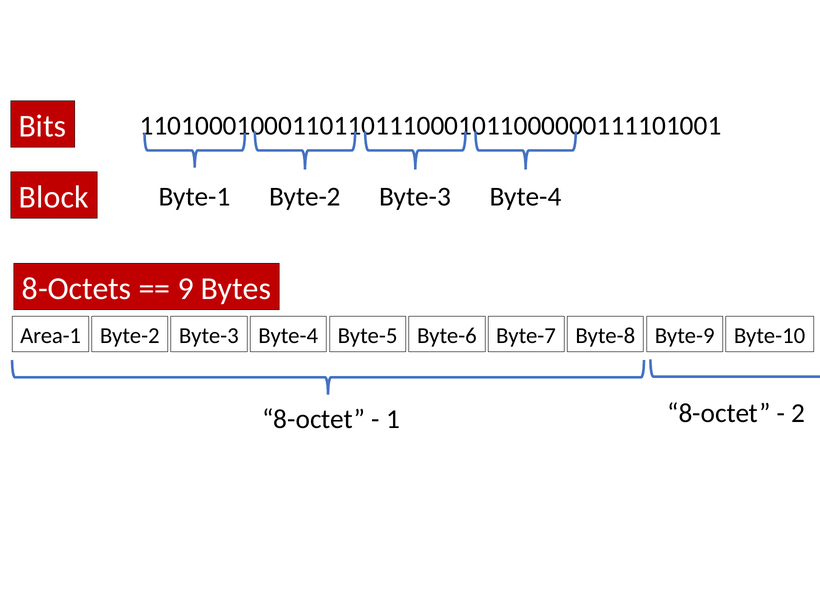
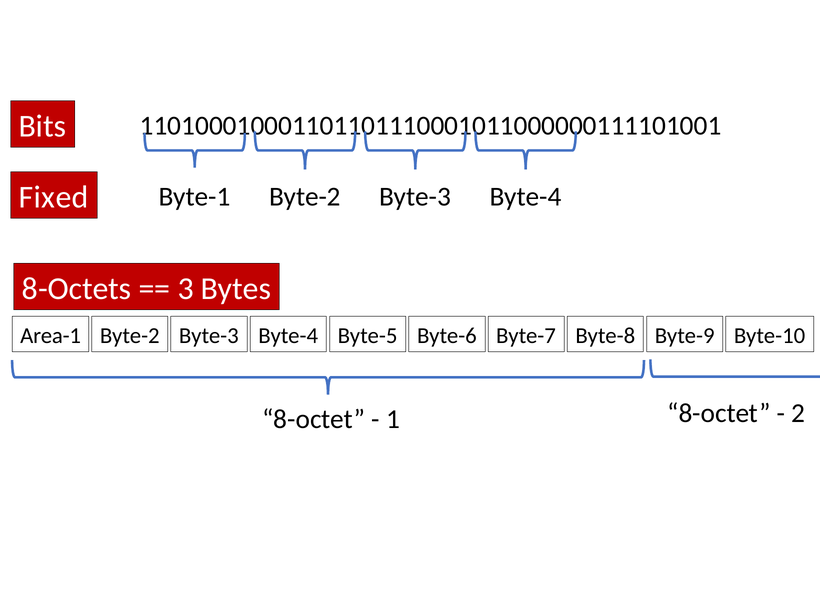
Block: Block -> Fixed
9: 9 -> 3
